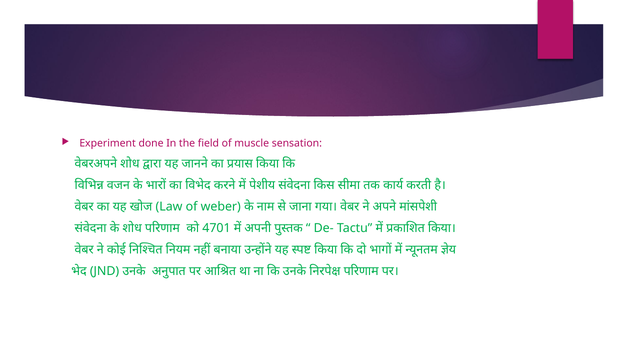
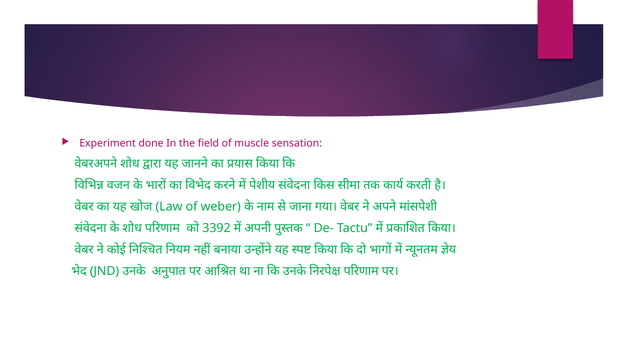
4701: 4701 -> 3392
